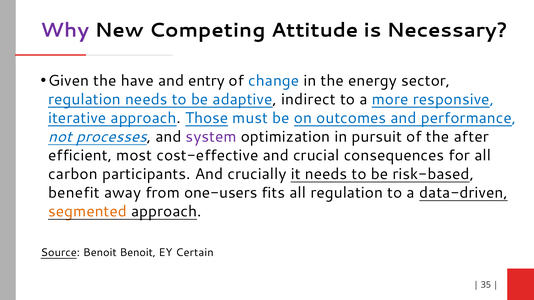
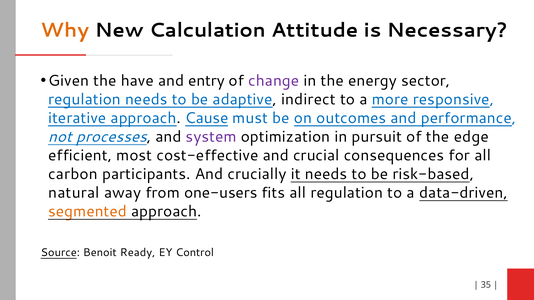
Why colour: purple -> orange
Competing: Competing -> Calculation
change colour: blue -> purple
Those: Those -> Cause
after: after -> edge
benefit: benefit -> natural
Benoit Benoit: Benoit -> Ready
Certain: Certain -> Control
